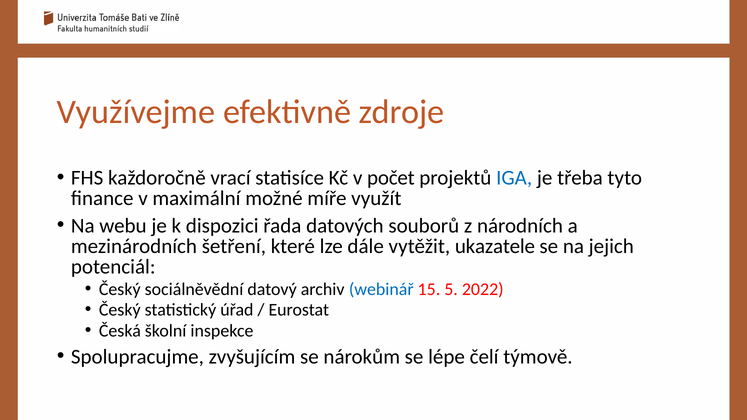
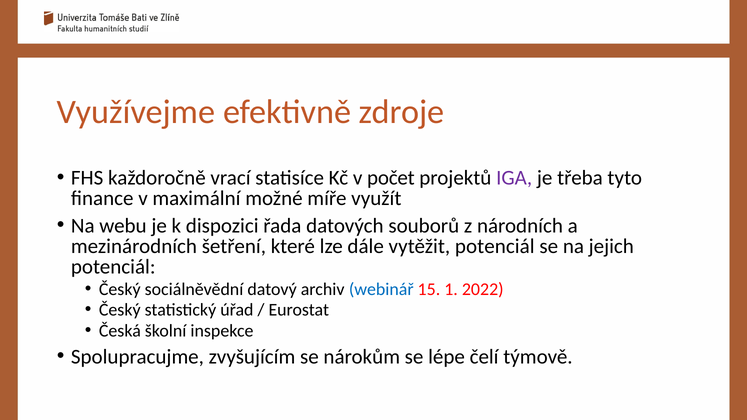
IGA colour: blue -> purple
vytěžit ukazatele: ukazatele -> potenciál
5: 5 -> 1
